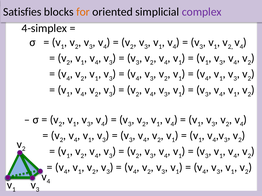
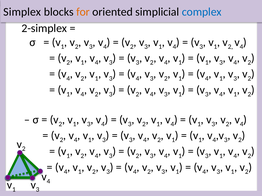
Satisfies: Satisfies -> Simplex
complex colour: purple -> blue
4-simplex: 4-simplex -> 2-simplex
